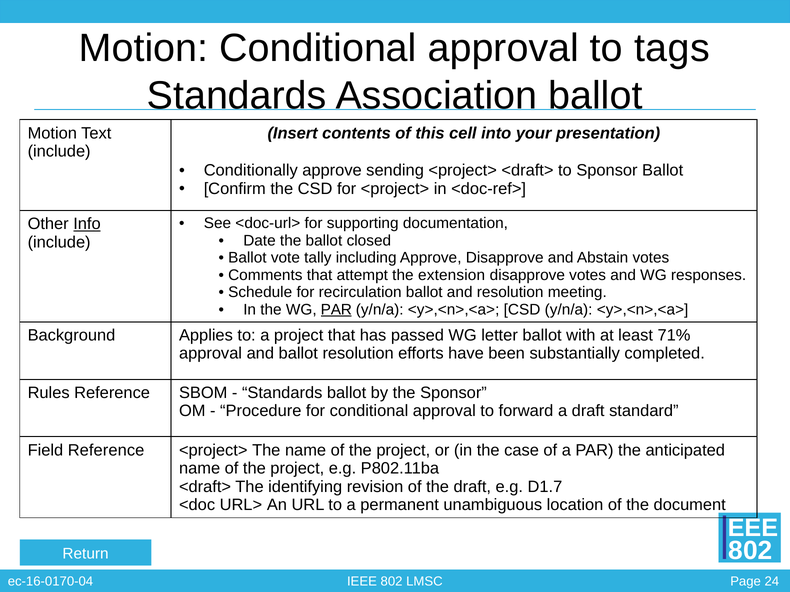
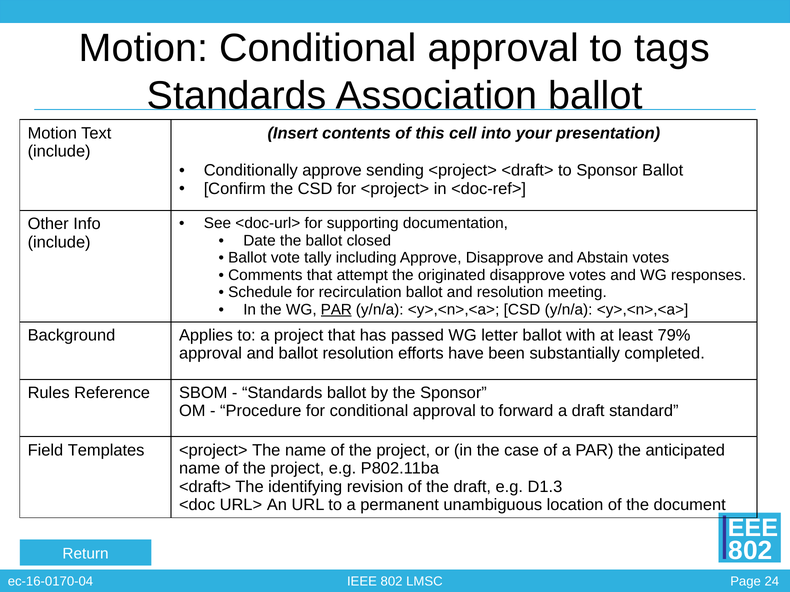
Info underline: present -> none
extension: extension -> originated
71%: 71% -> 79%
Field Reference: Reference -> Templates
D1.7: D1.7 -> D1.3
